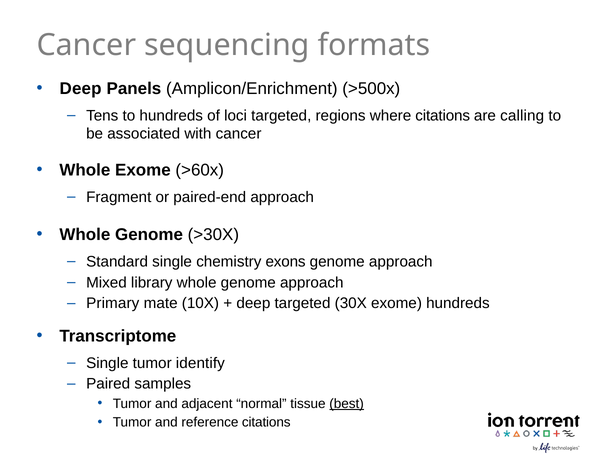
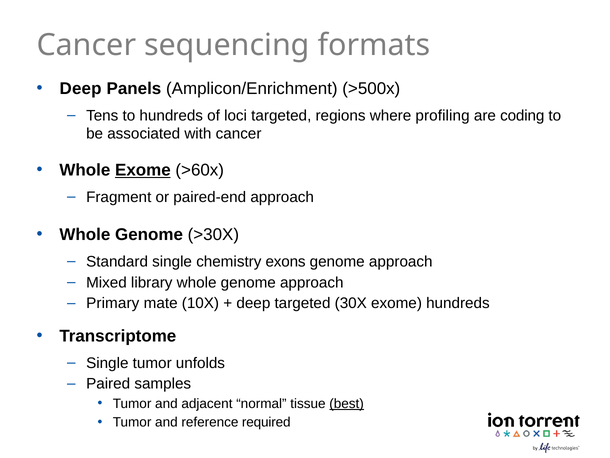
where citations: citations -> profiling
calling: calling -> coding
Exome at (143, 170) underline: none -> present
identify: identify -> unfolds
reference citations: citations -> required
